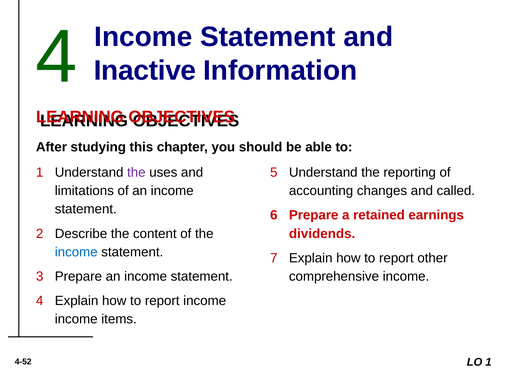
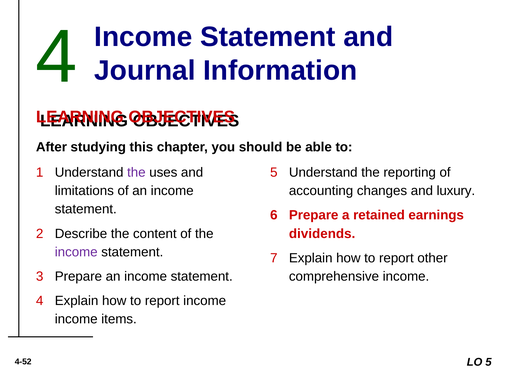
Inactive: Inactive -> Journal
called: called -> luxury
income at (76, 252) colour: blue -> purple
LO 1: 1 -> 5
